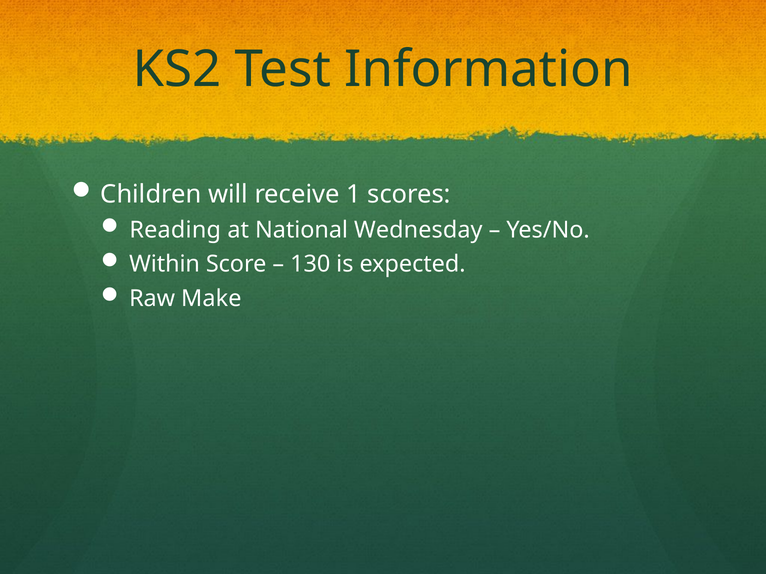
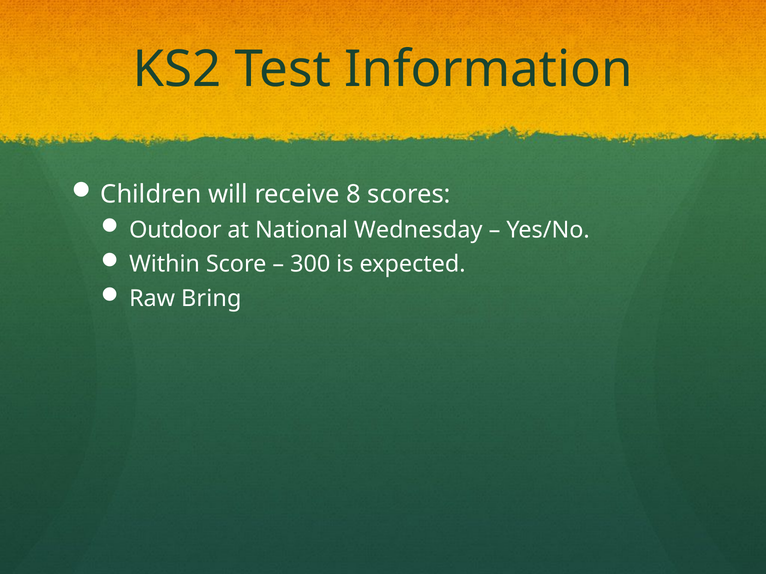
1: 1 -> 8
Reading: Reading -> Outdoor
130: 130 -> 300
Make: Make -> Bring
